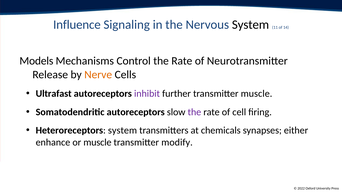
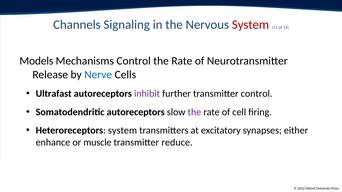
Influence: Influence -> Channels
System at (250, 25) colour: black -> red
Nerve colour: orange -> blue
transmitter muscle: muscle -> control
chemicals: chemicals -> excitatory
modify: modify -> reduce
